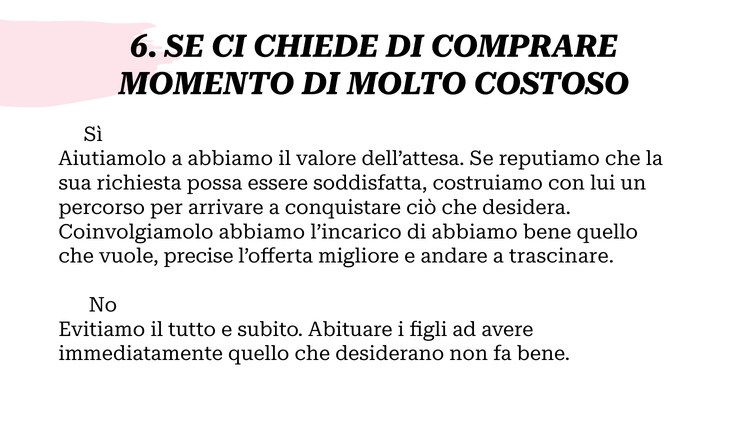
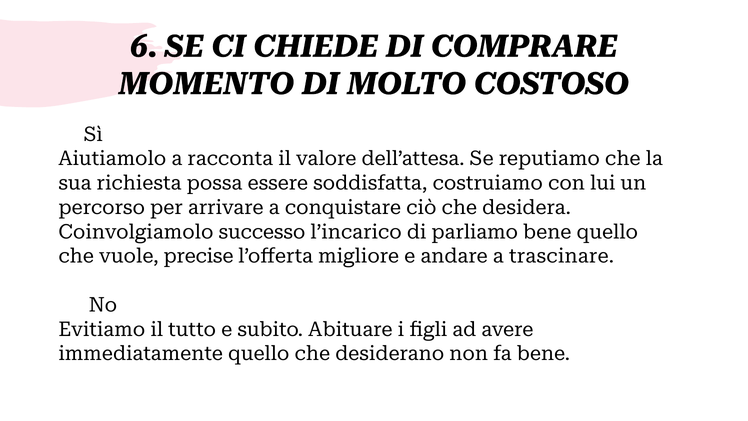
a abbiamo: abbiamo -> racconta
Coinvolgiamolo abbiamo: abbiamo -> successo
di abbiamo: abbiamo -> parliamo
